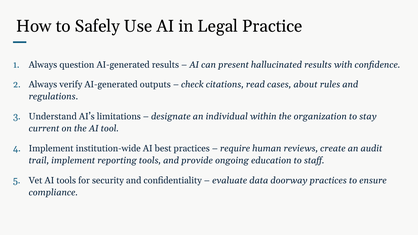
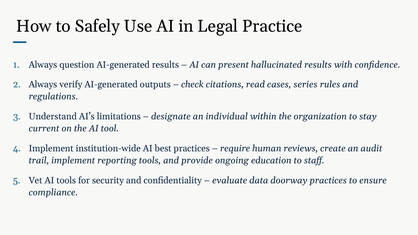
about: about -> series
